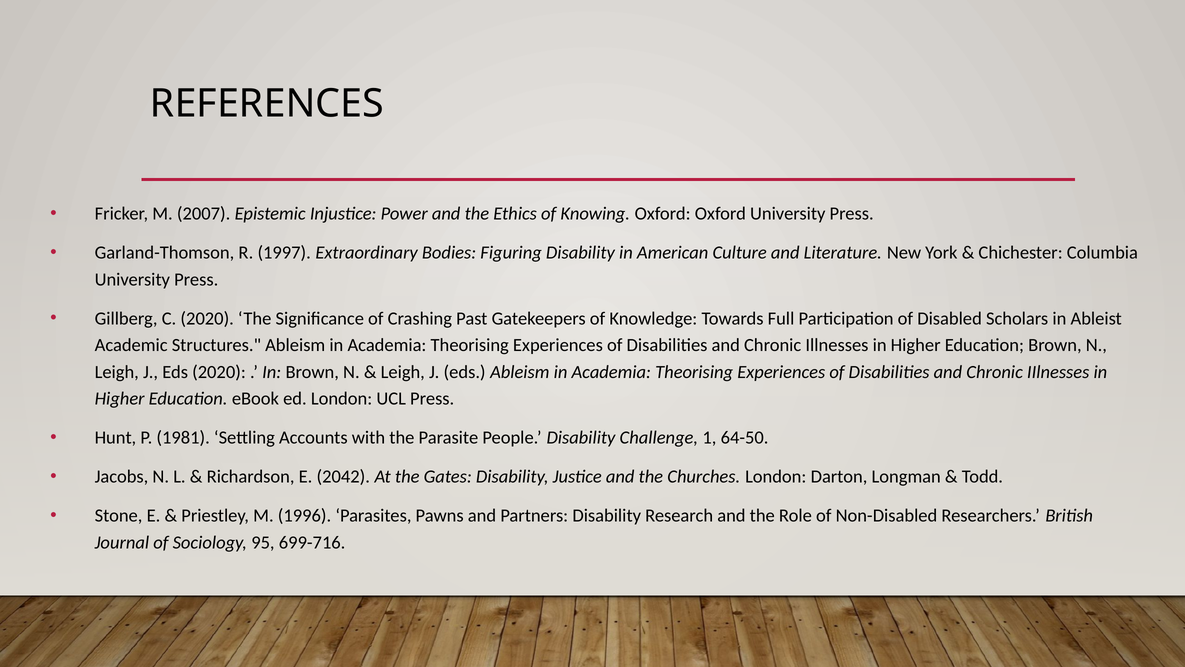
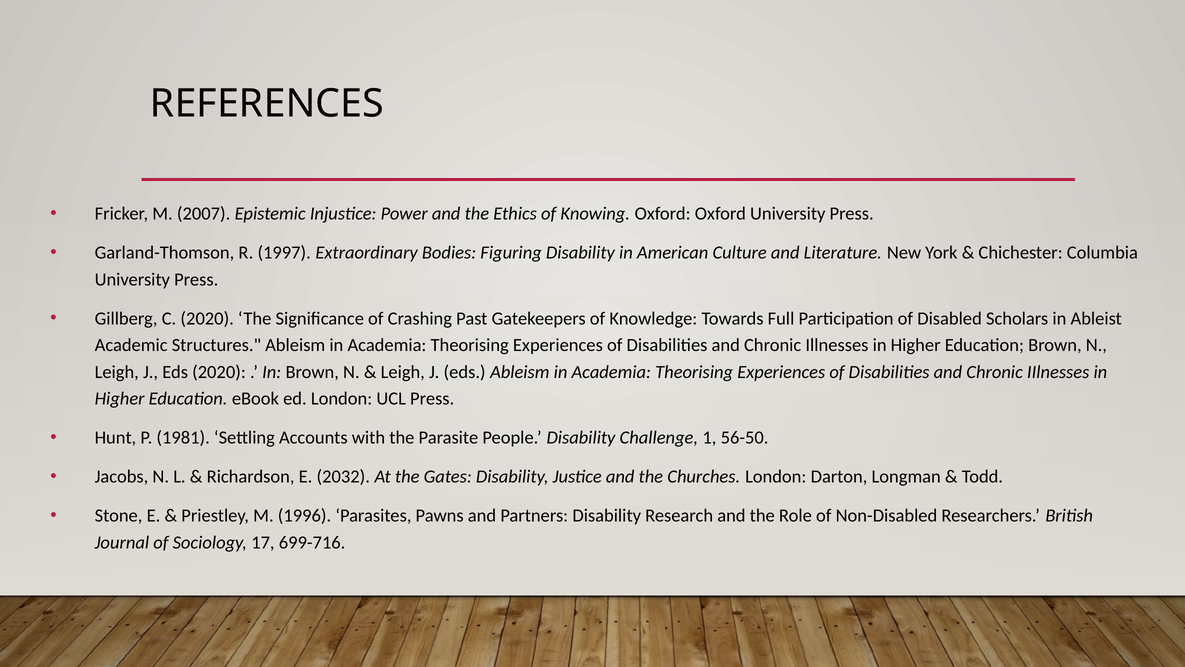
64-50: 64-50 -> 56-50
2042: 2042 -> 2032
95: 95 -> 17
